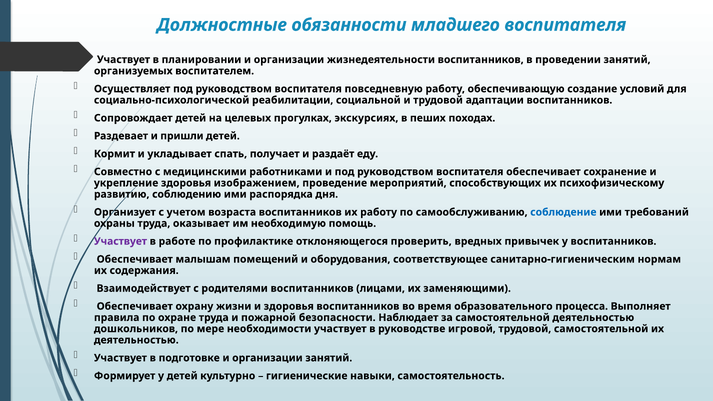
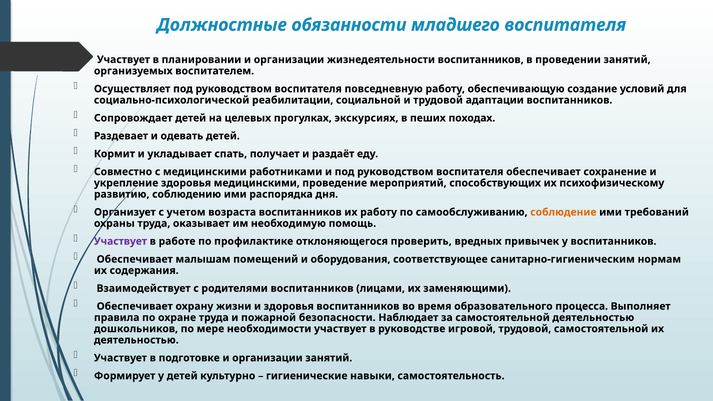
пришли: пришли -> одевать
здоровья изображением: изображением -> медицинскими
соблюдение colour: blue -> orange
